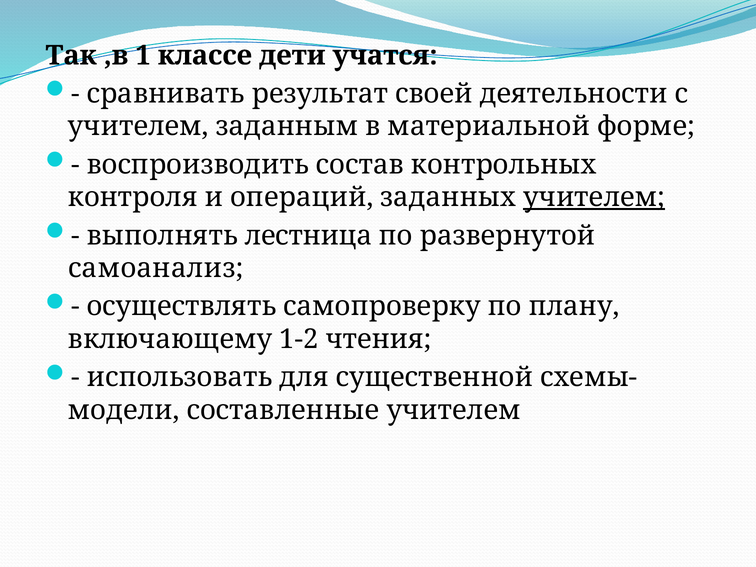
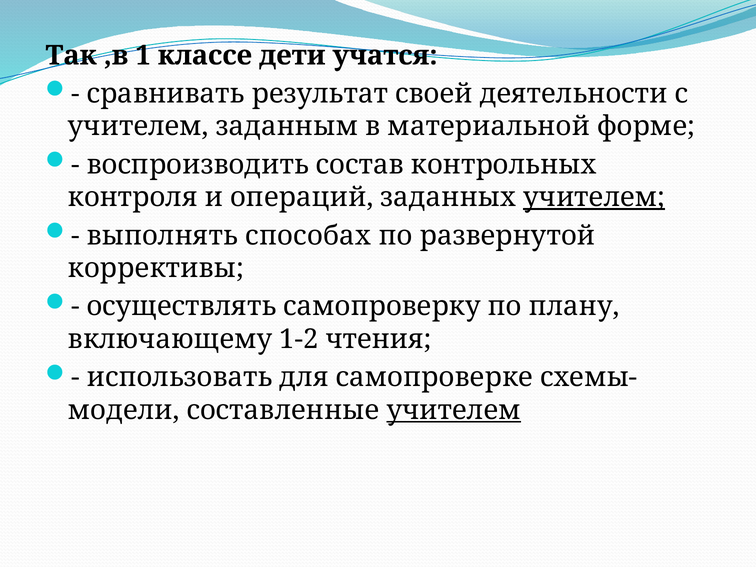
лестница: лестница -> способах
самоанализ: самоанализ -> коррективы
существенной: существенной -> самопроверке
учителем at (454, 410) underline: none -> present
